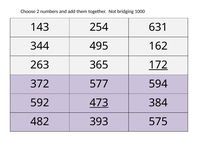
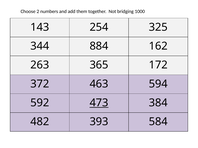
631: 631 -> 325
495: 495 -> 884
172 underline: present -> none
577: 577 -> 463
575: 575 -> 584
